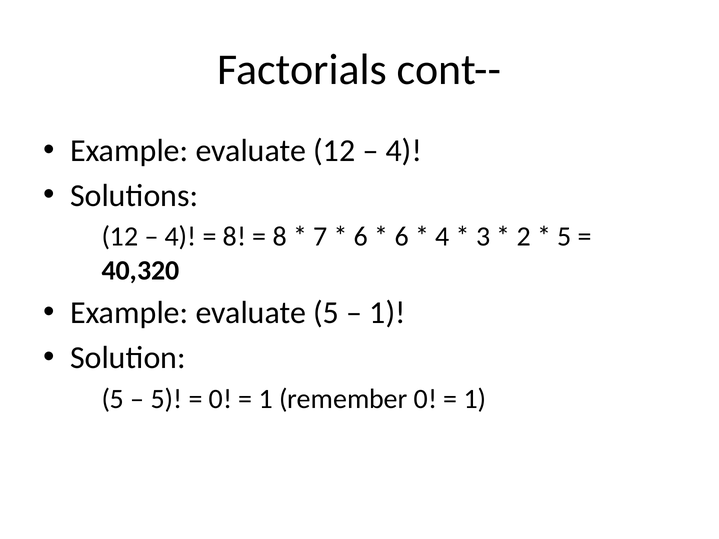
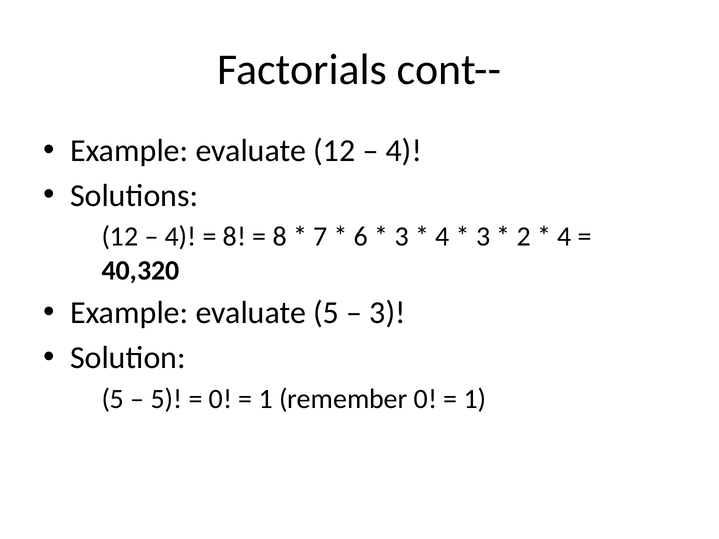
6 at (402, 237): 6 -> 3
5 at (564, 237): 5 -> 4
1 at (388, 313): 1 -> 3
